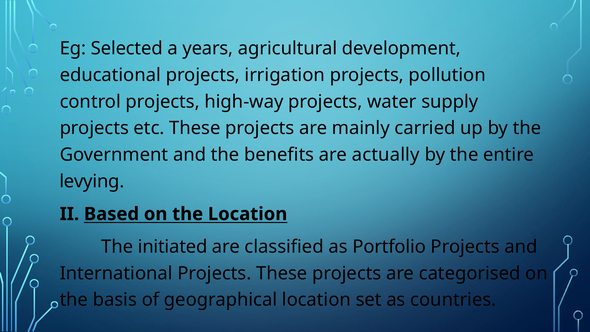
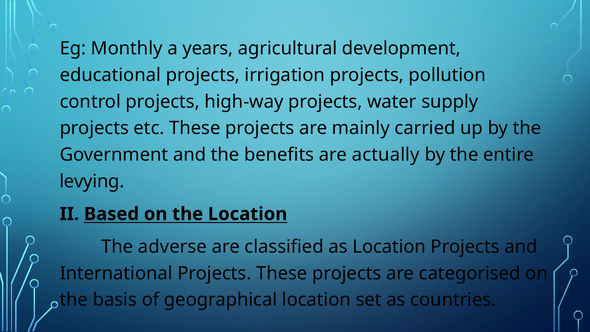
Selected: Selected -> Monthly
initiated: initiated -> adverse
as Portfolio: Portfolio -> Location
